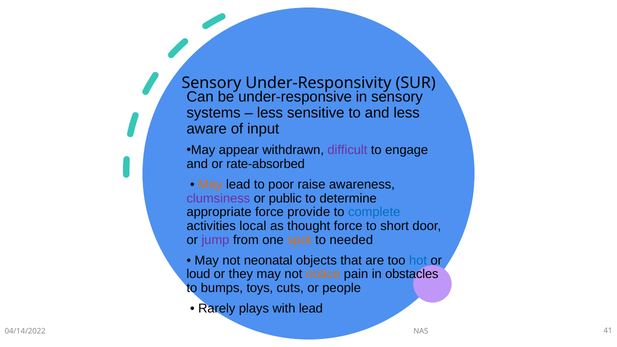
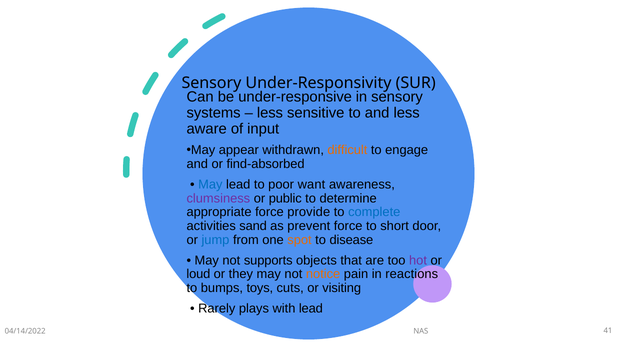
difficult colour: purple -> orange
rate-absorbed: rate-absorbed -> find-absorbed
May at (210, 184) colour: orange -> blue
raise: raise -> want
local: local -> sand
thought: thought -> prevent
jump colour: purple -> blue
needed: needed -> disease
neonatal: neonatal -> supports
hot colour: blue -> purple
obstacles: obstacles -> reactions
people: people -> visiting
